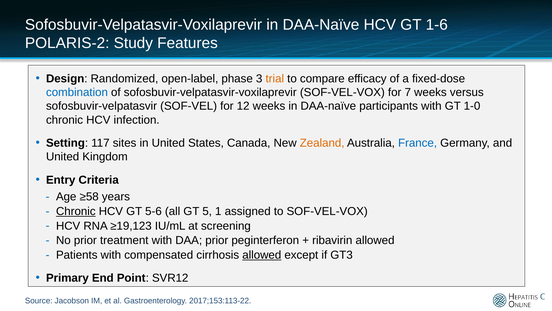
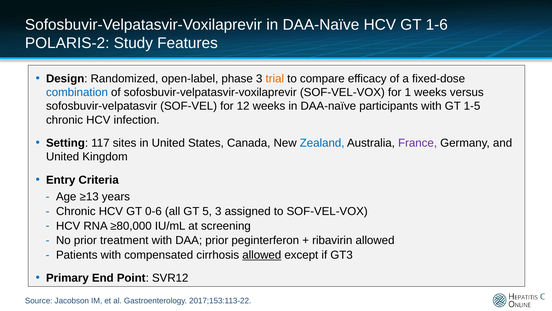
7: 7 -> 1
1-0: 1-0 -> 1-5
Zealand colour: orange -> blue
France colour: blue -> purple
≥58: ≥58 -> ≥13
Chronic at (76, 211) underline: present -> none
5-6: 5-6 -> 0-6
5 1: 1 -> 3
≥19,123: ≥19,123 -> ≥80,000
